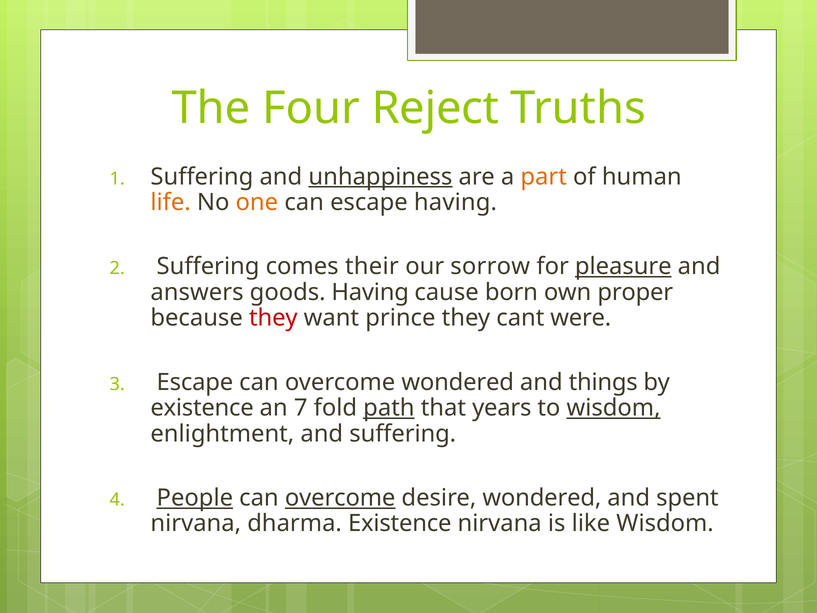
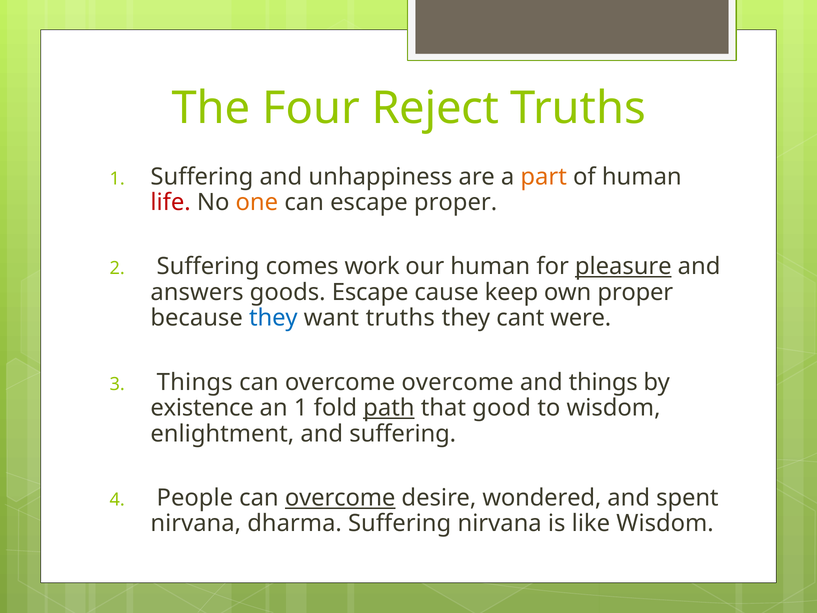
unhappiness underline: present -> none
life colour: orange -> red
escape having: having -> proper
their: their -> work
our sorrow: sorrow -> human
goods Having: Having -> Escape
born: born -> keep
they at (273, 318) colour: red -> blue
want prince: prince -> truths
Escape at (195, 382): Escape -> Things
overcome wondered: wondered -> overcome
an 7: 7 -> 1
years: years -> good
wisdom at (614, 408) underline: present -> none
People underline: present -> none
dharma Existence: Existence -> Suffering
